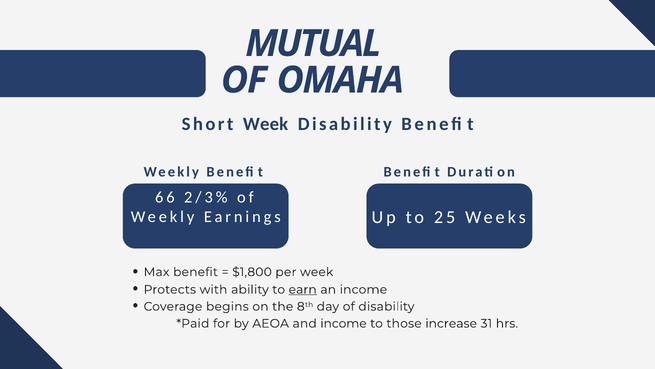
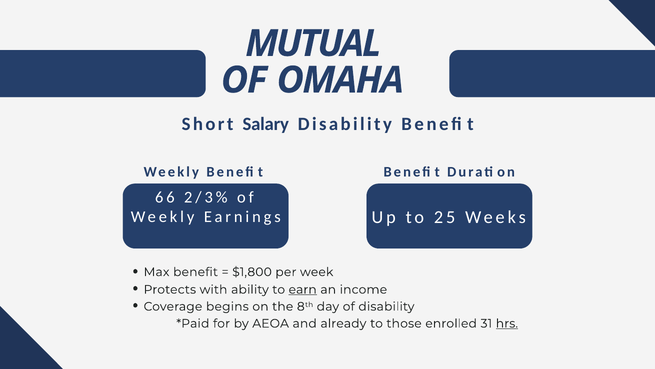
Short Week: Week -> Salary
and income: income -> already
increase: increase -> enrolled
hrs underline: none -> present
